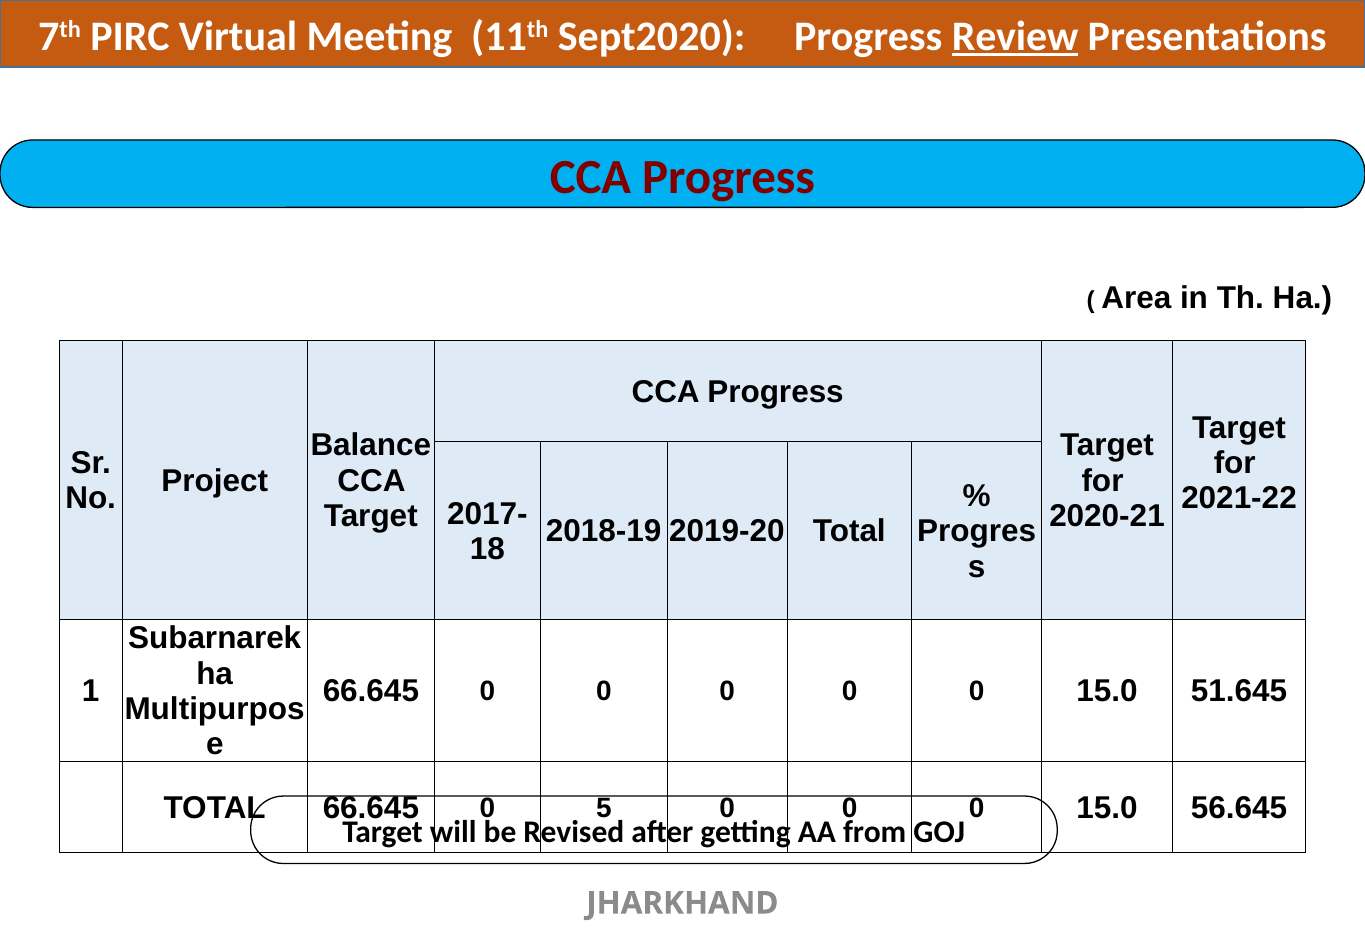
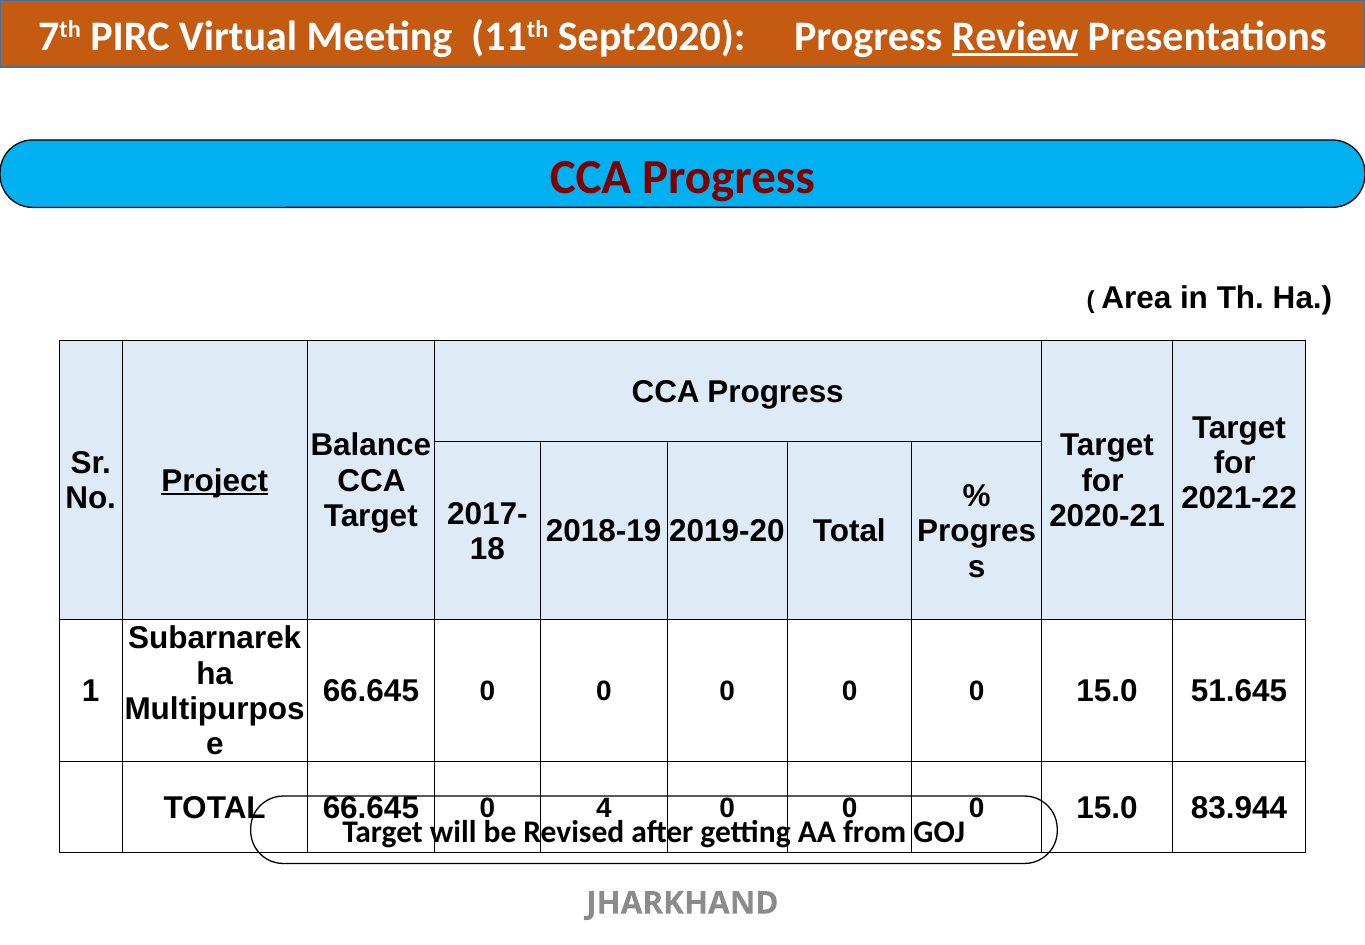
Project underline: none -> present
5: 5 -> 4
56.645: 56.645 -> 83.944
